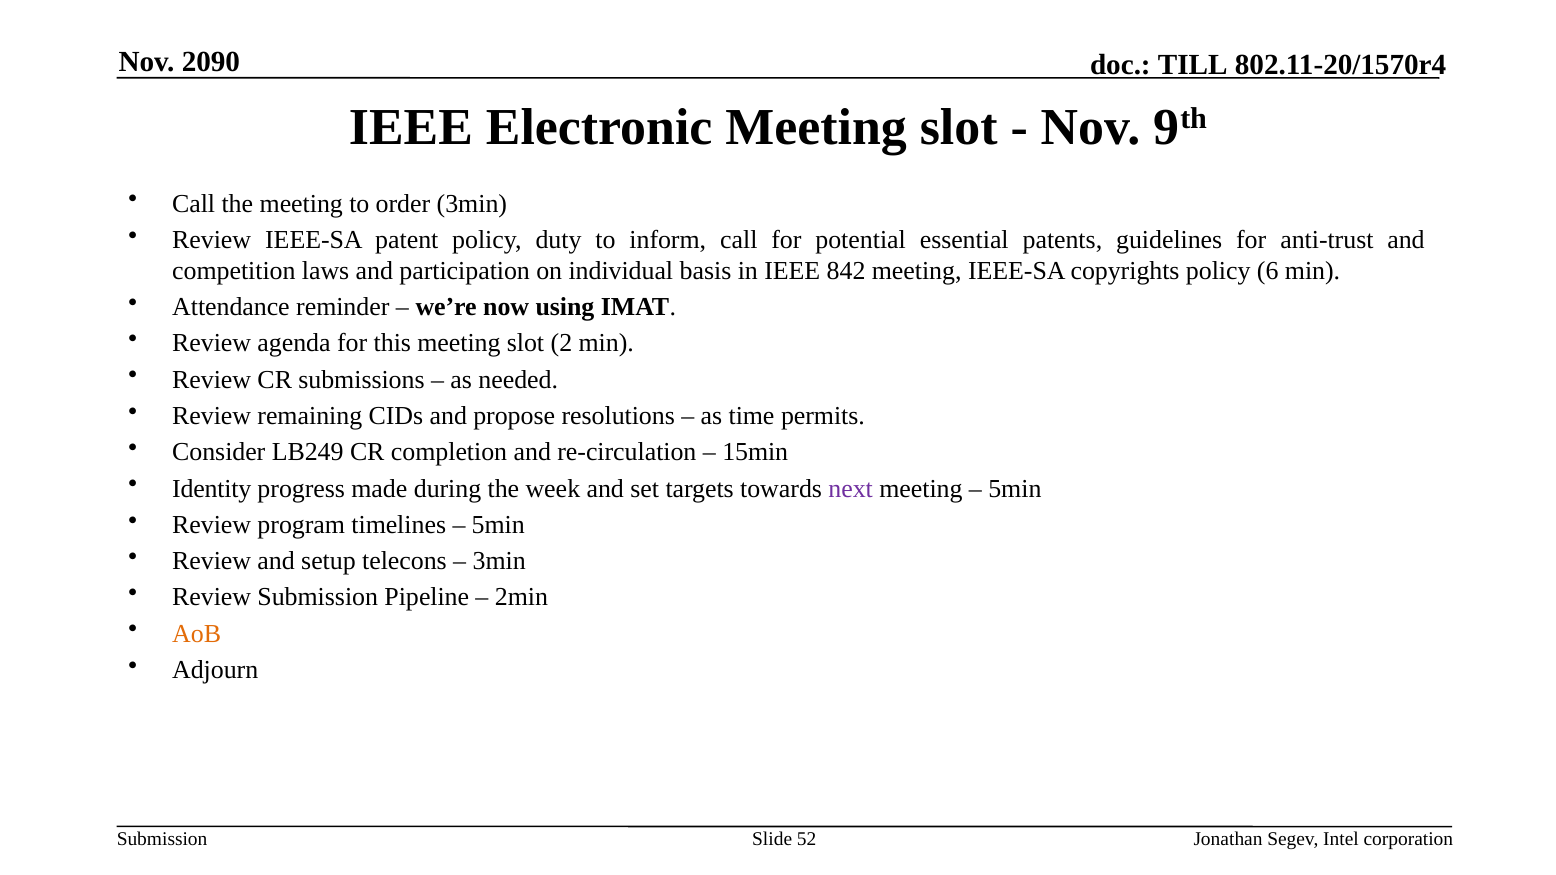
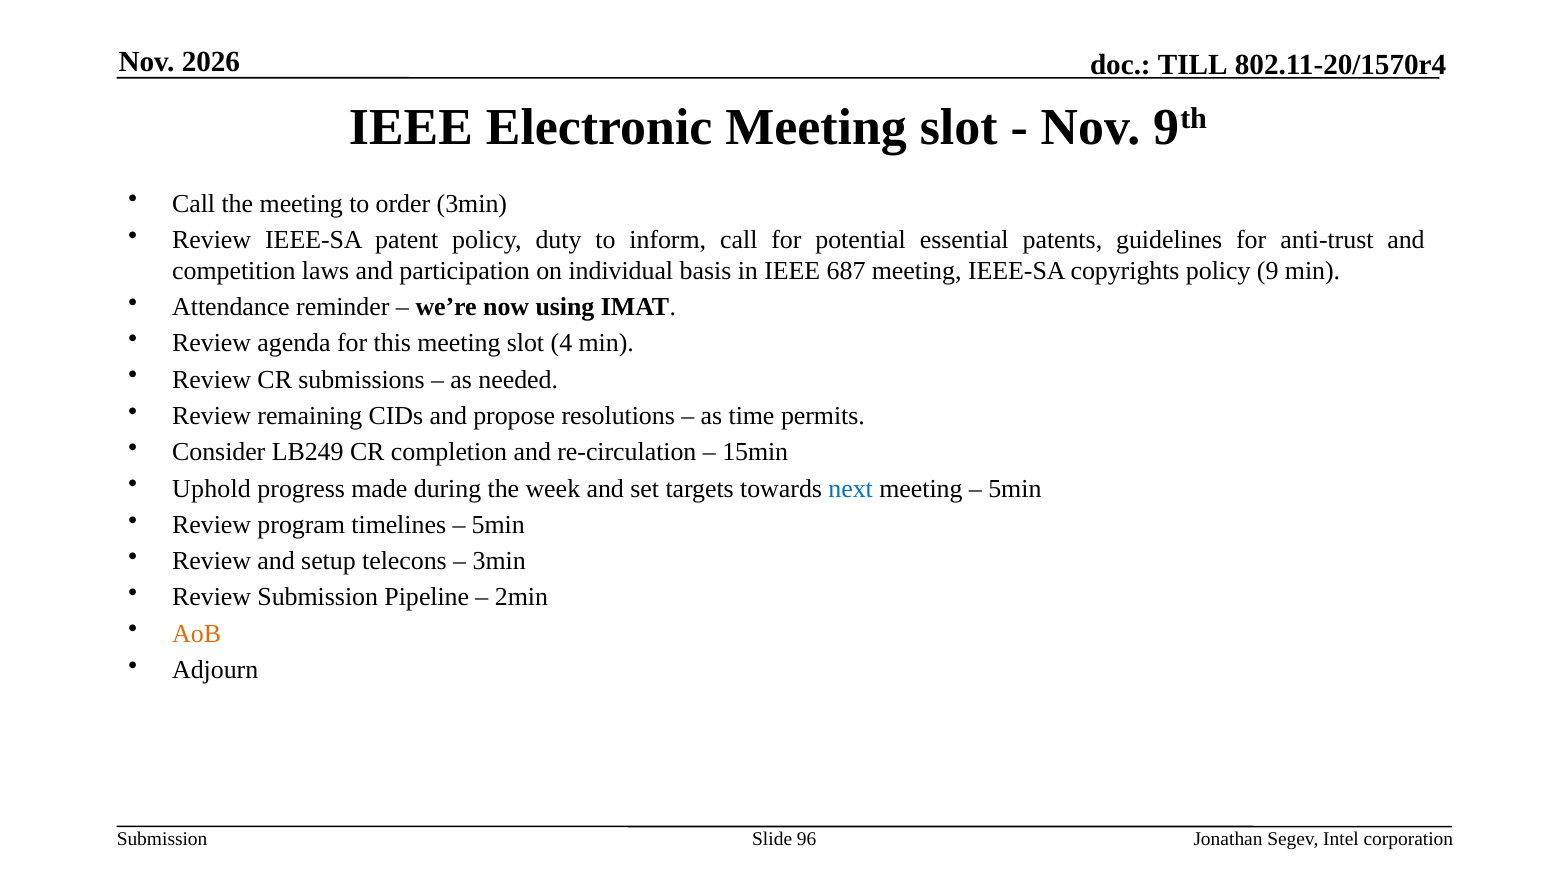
2090: 2090 -> 2026
842: 842 -> 687
6: 6 -> 9
2: 2 -> 4
Identity: Identity -> Uphold
next colour: purple -> blue
52: 52 -> 96
